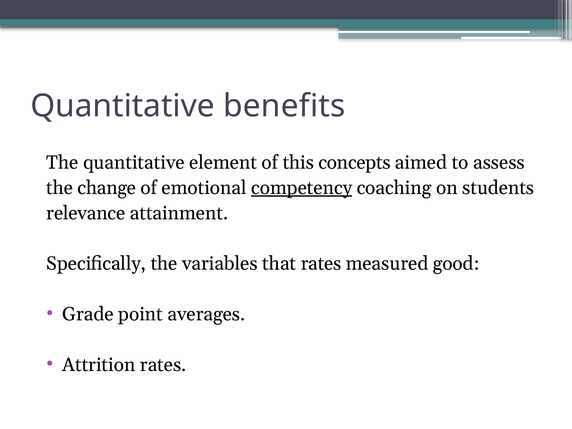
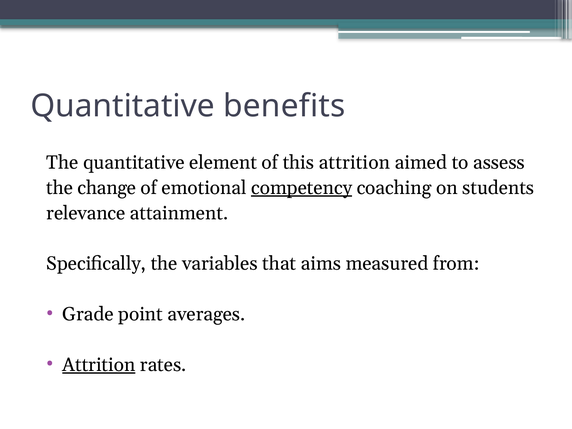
this concepts: concepts -> attrition
that rates: rates -> aims
good: good -> from
Attrition at (99, 365) underline: none -> present
